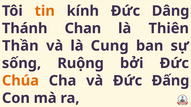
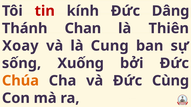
tin colour: orange -> red
Thần: Thần -> Xoay
Ruộng: Ruộng -> Xuống
Đấng: Đấng -> Cùng
